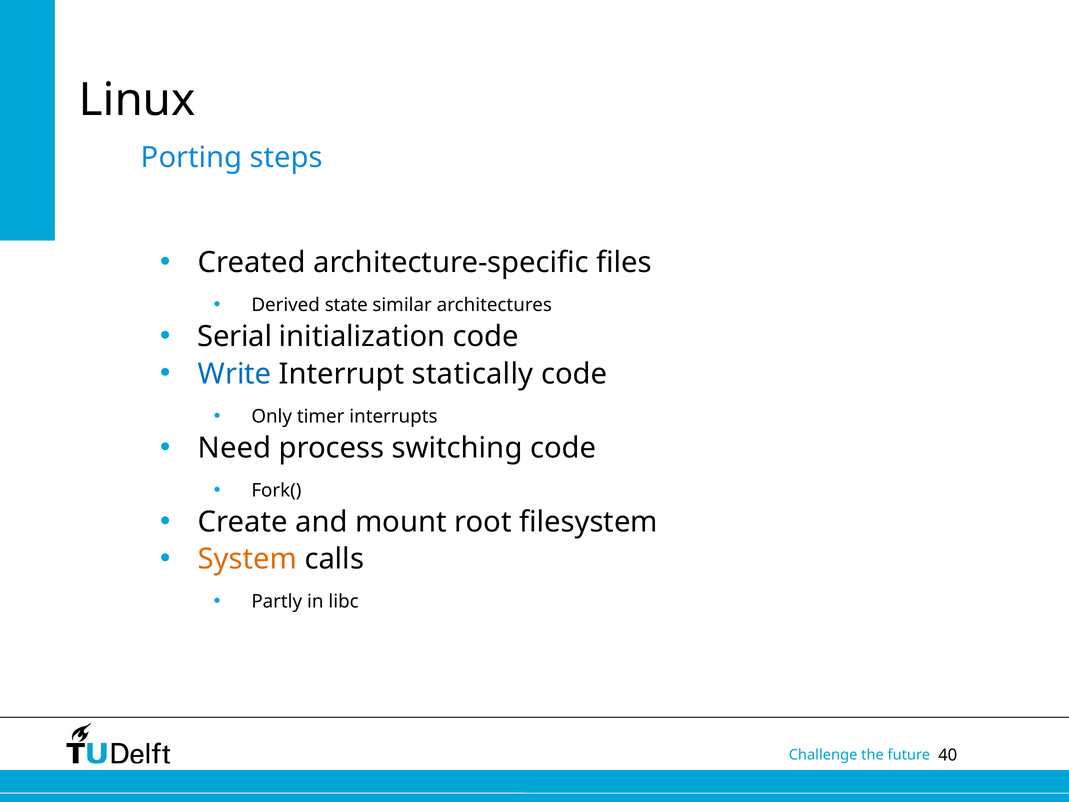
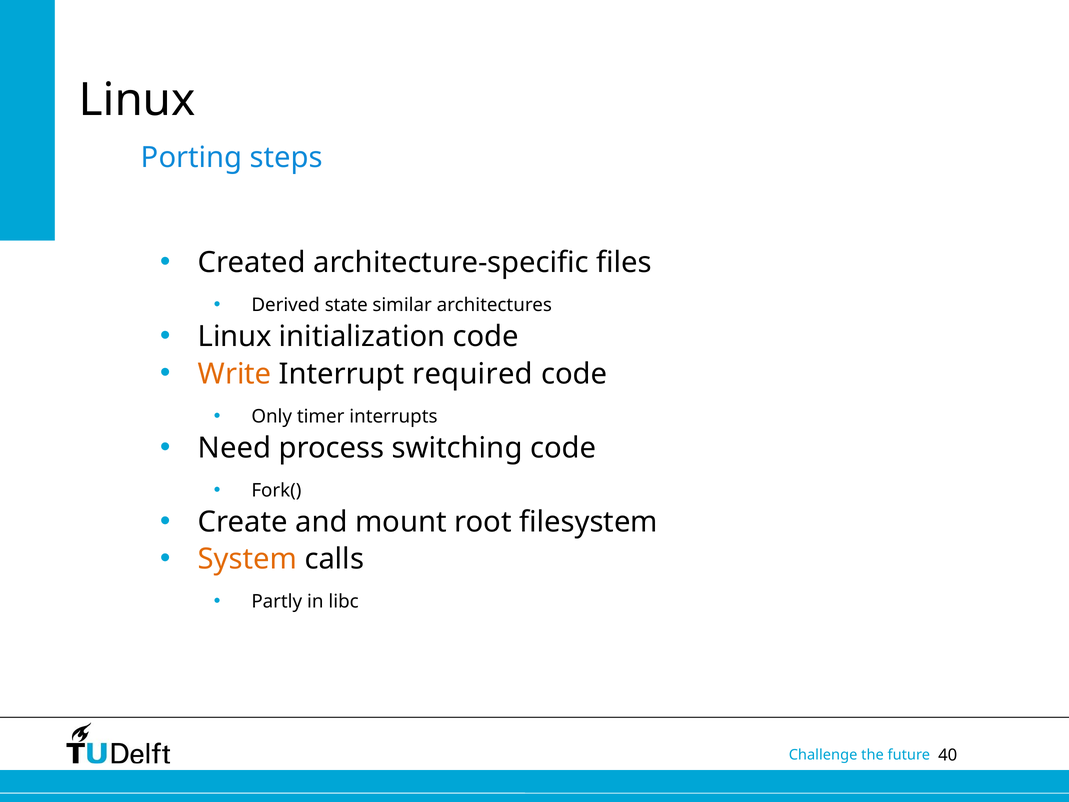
Serial at (235, 337): Serial -> Linux
Write colour: blue -> orange
statically: statically -> required
